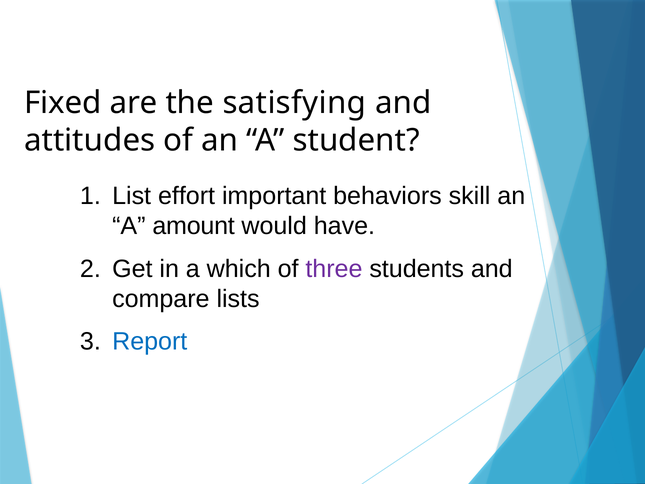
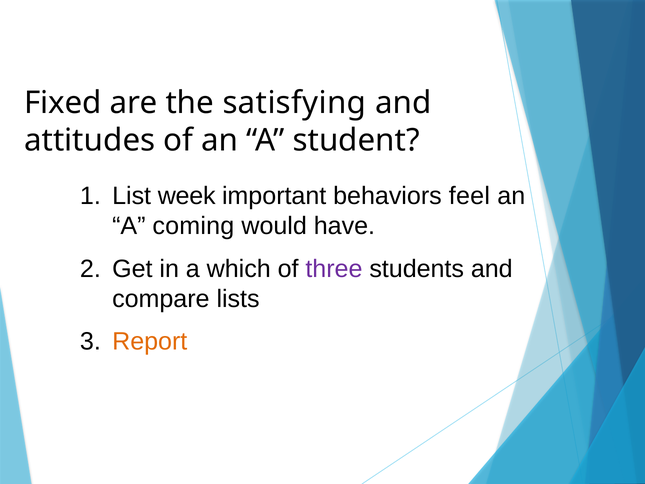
effort: effort -> week
skill: skill -> feel
amount: amount -> coming
Report colour: blue -> orange
